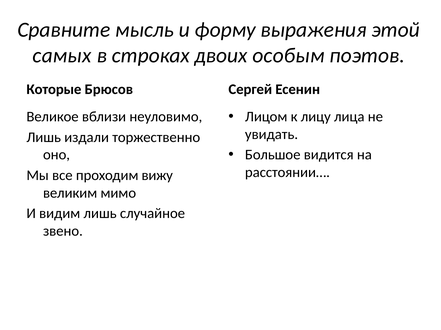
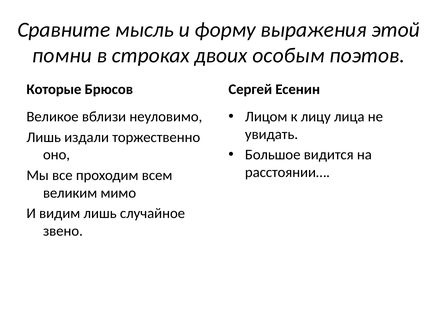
самых: самых -> помни
вижу: вижу -> всем
